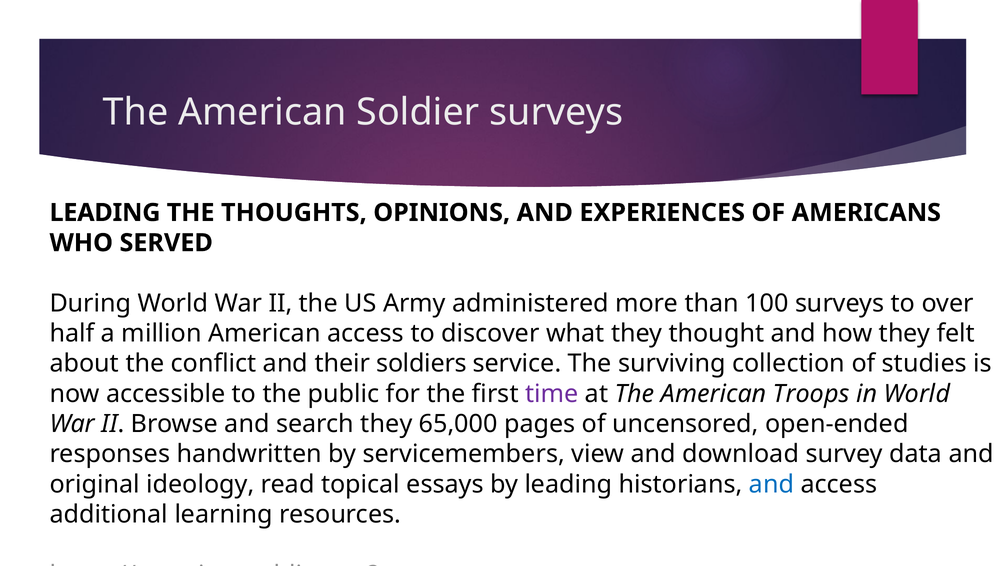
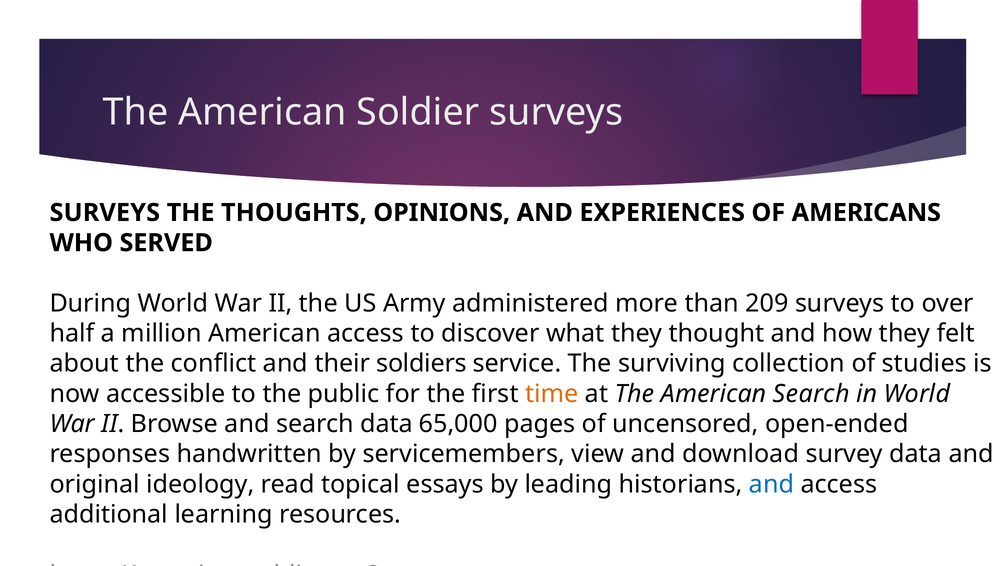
LEADING at (105, 213): LEADING -> SURVEYS
100: 100 -> 209
time colour: purple -> orange
American Troops: Troops -> Search
search they: they -> data
